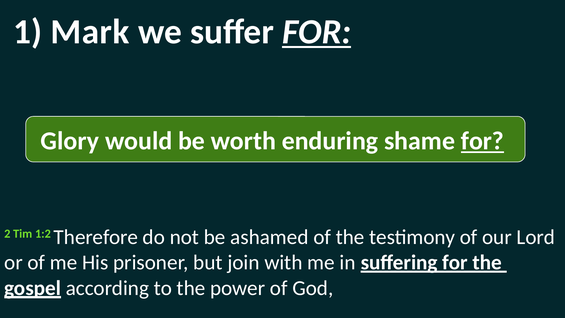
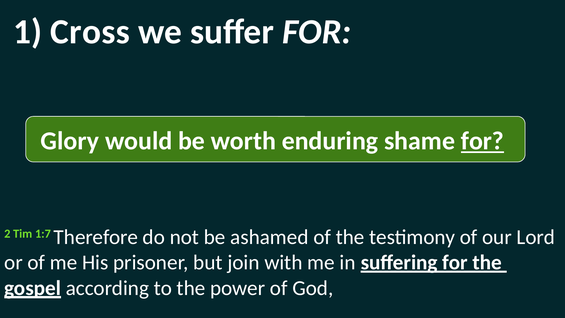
Mark: Mark -> Cross
FOR at (317, 32) underline: present -> none
1:2: 1:2 -> 1:7
